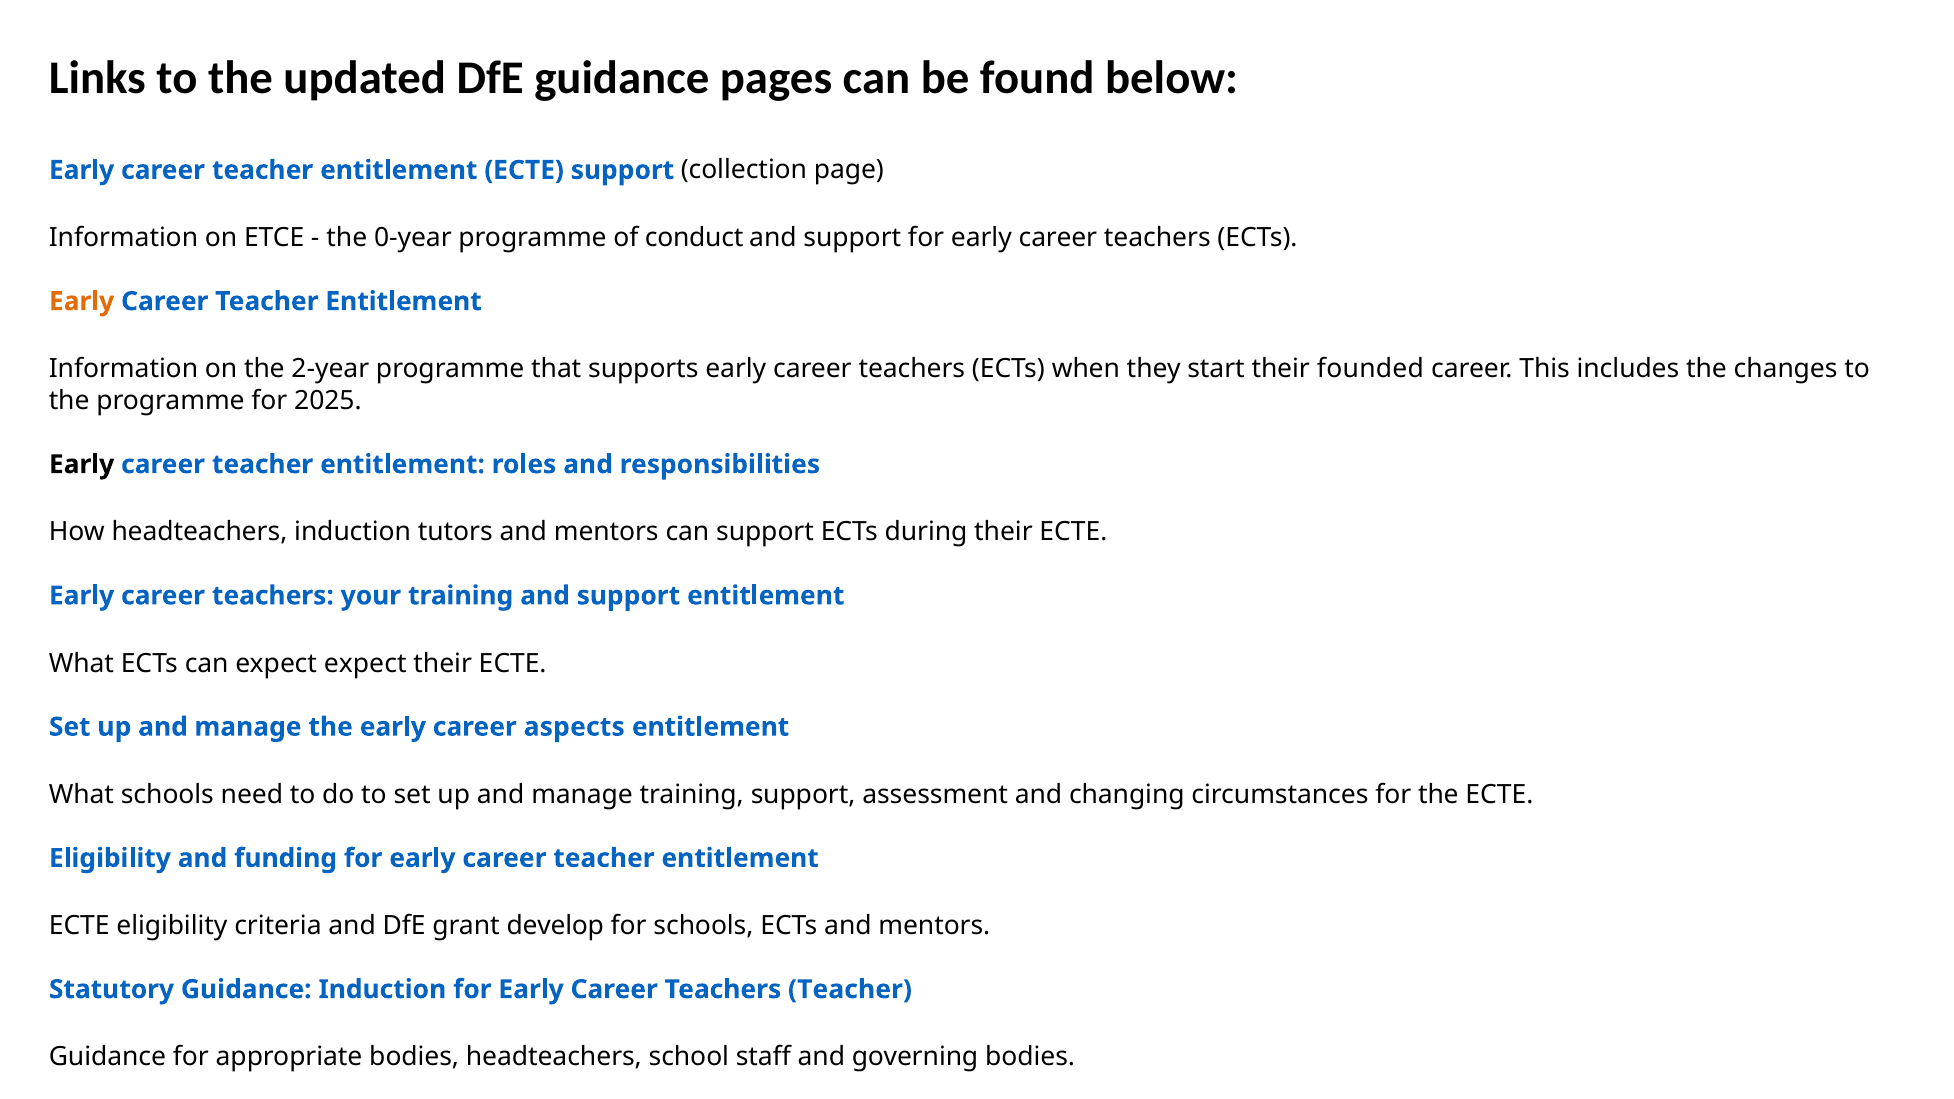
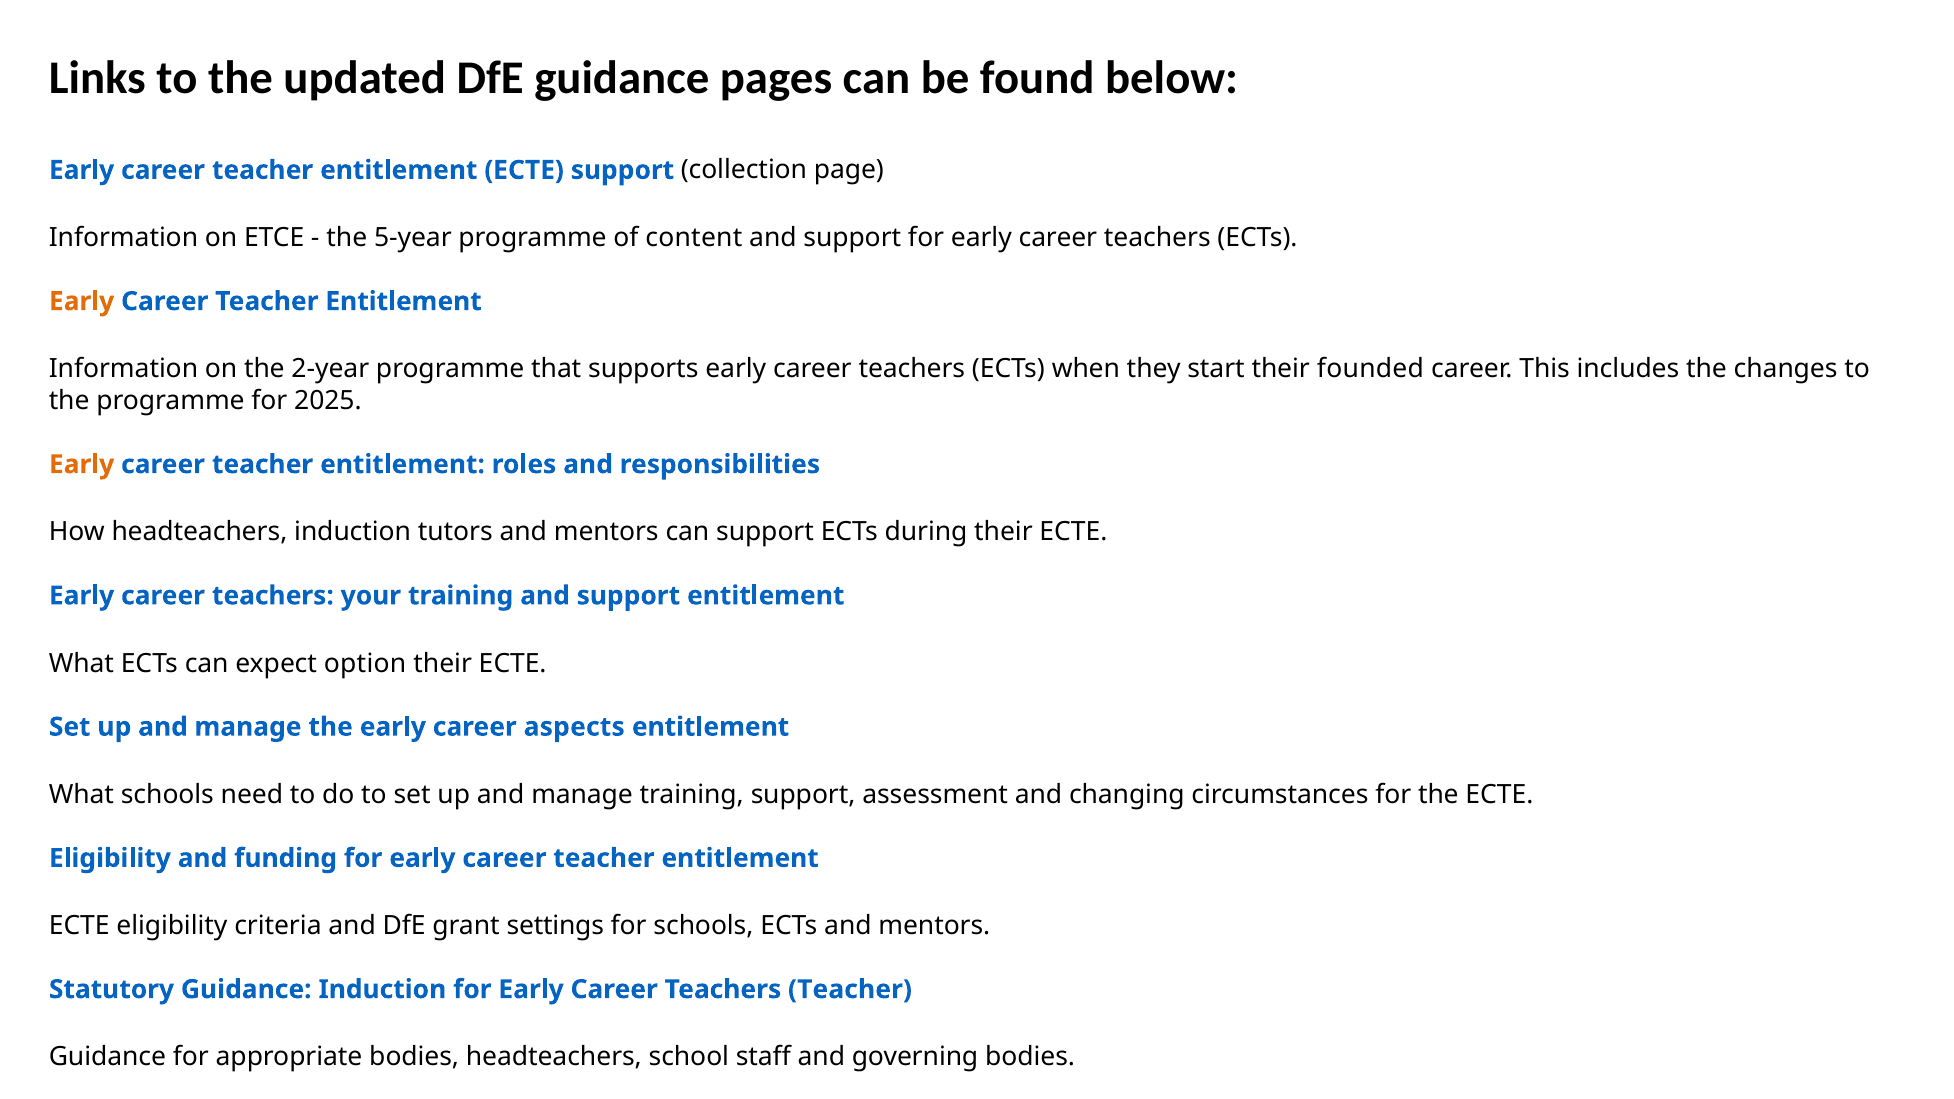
0-year: 0-year -> 5-year
conduct: conduct -> content
Early at (82, 464) colour: black -> orange
expect expect: expect -> option
develop: develop -> settings
